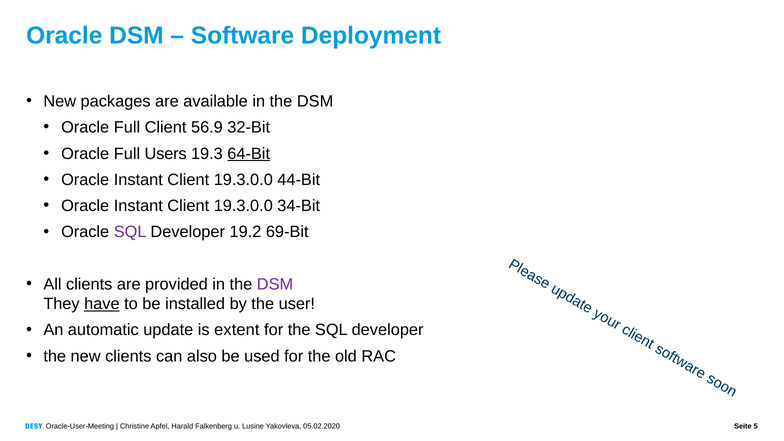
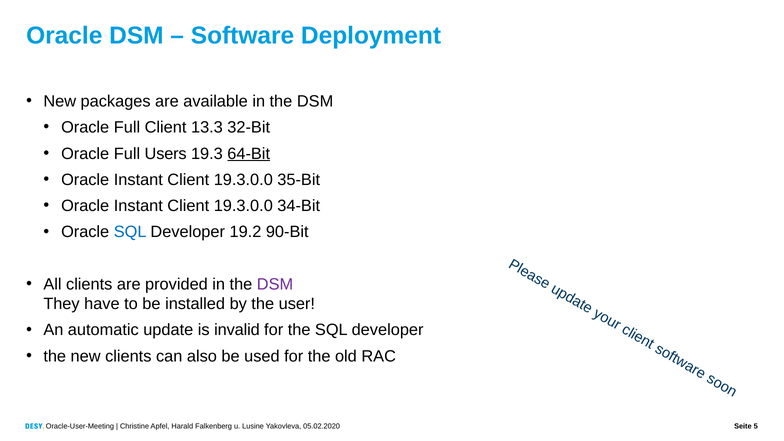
56.9: 56.9 -> 13.3
44-Bit: 44-Bit -> 35-Bit
SQL at (130, 232) colour: purple -> blue
69-Bit: 69-Bit -> 90-Bit
have underline: present -> none
extent: extent -> invalid
